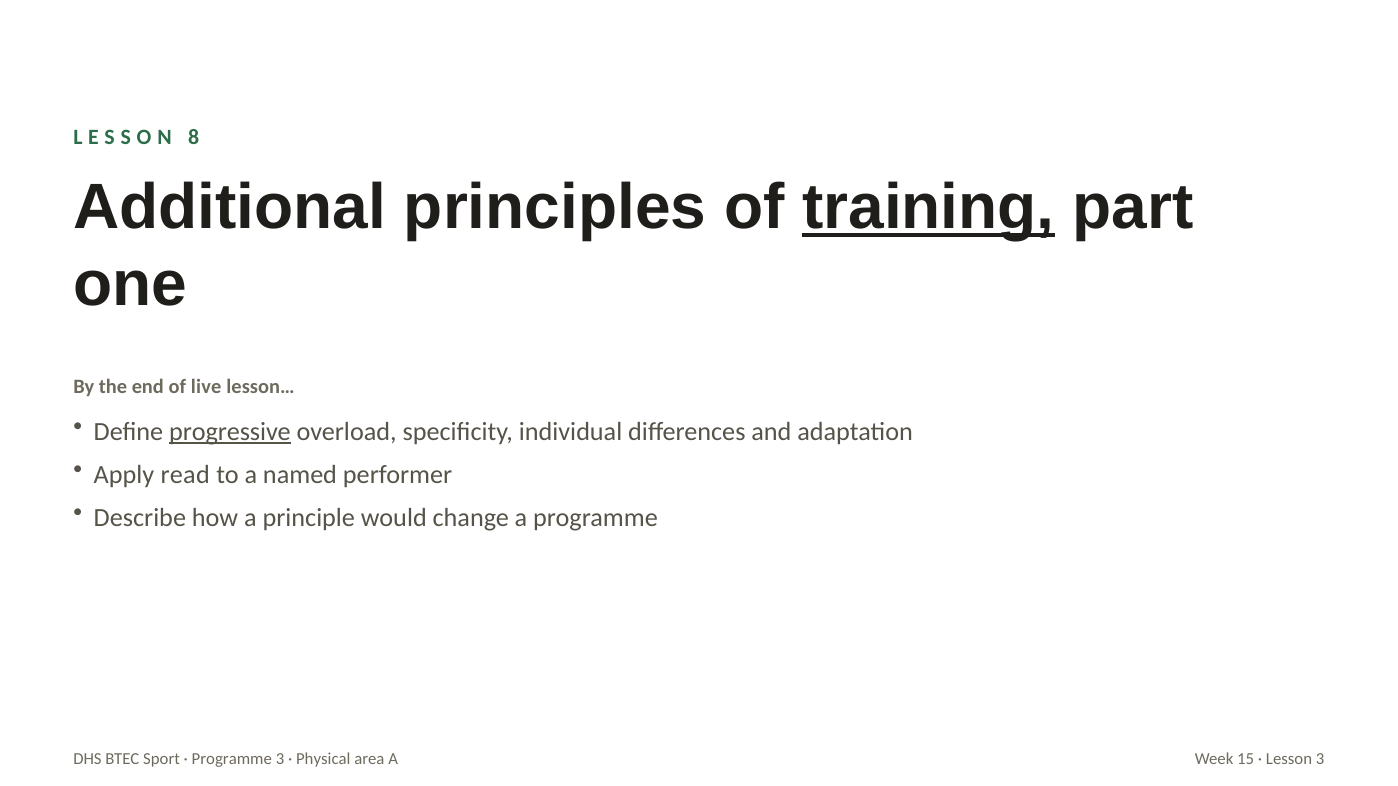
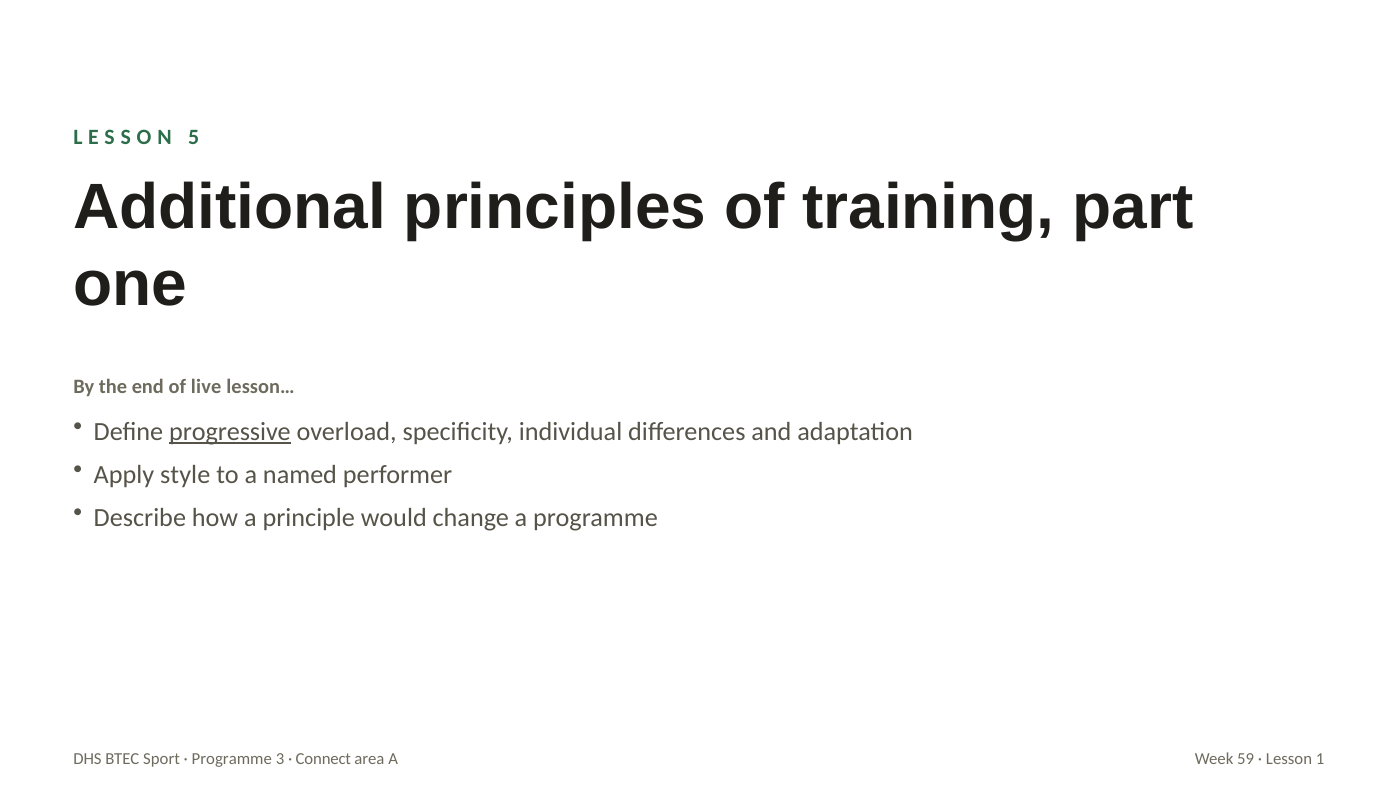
8: 8 -> 5
training underline: present -> none
read: read -> style
Physical: Physical -> Connect
15: 15 -> 59
Lesson 3: 3 -> 1
